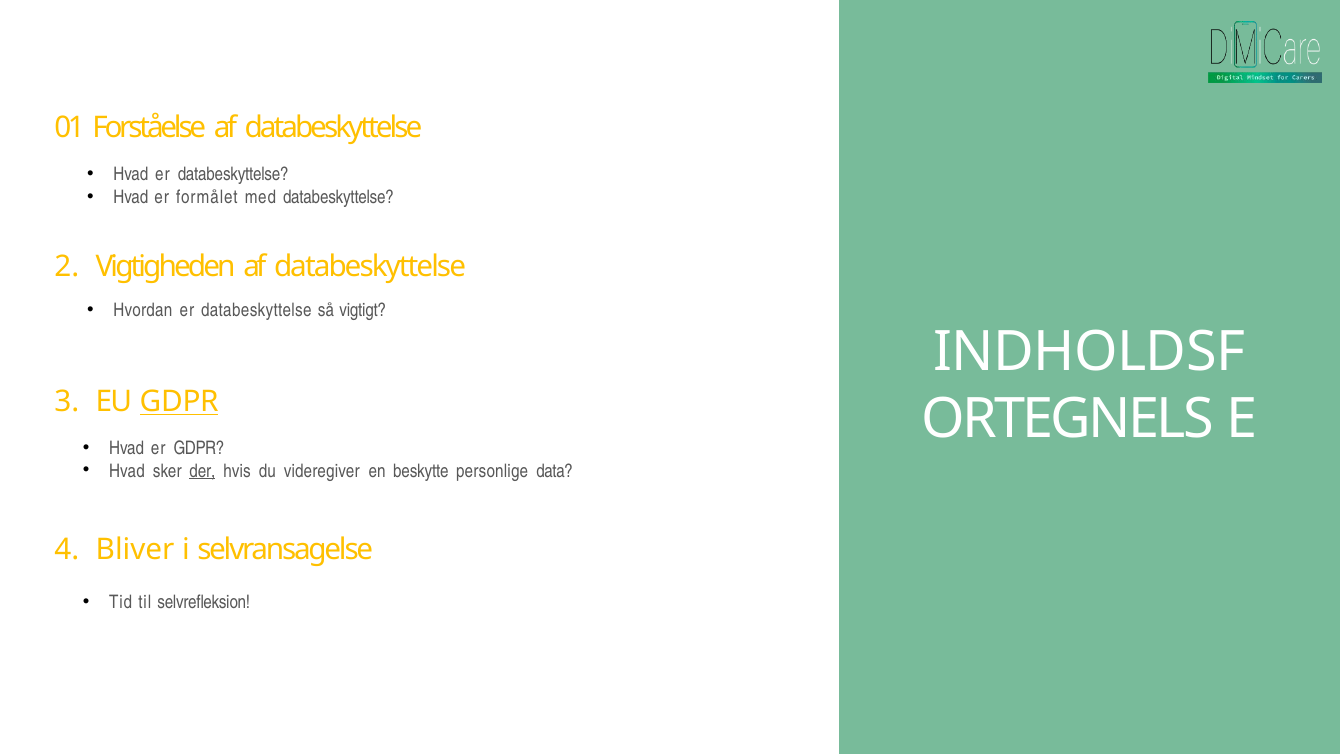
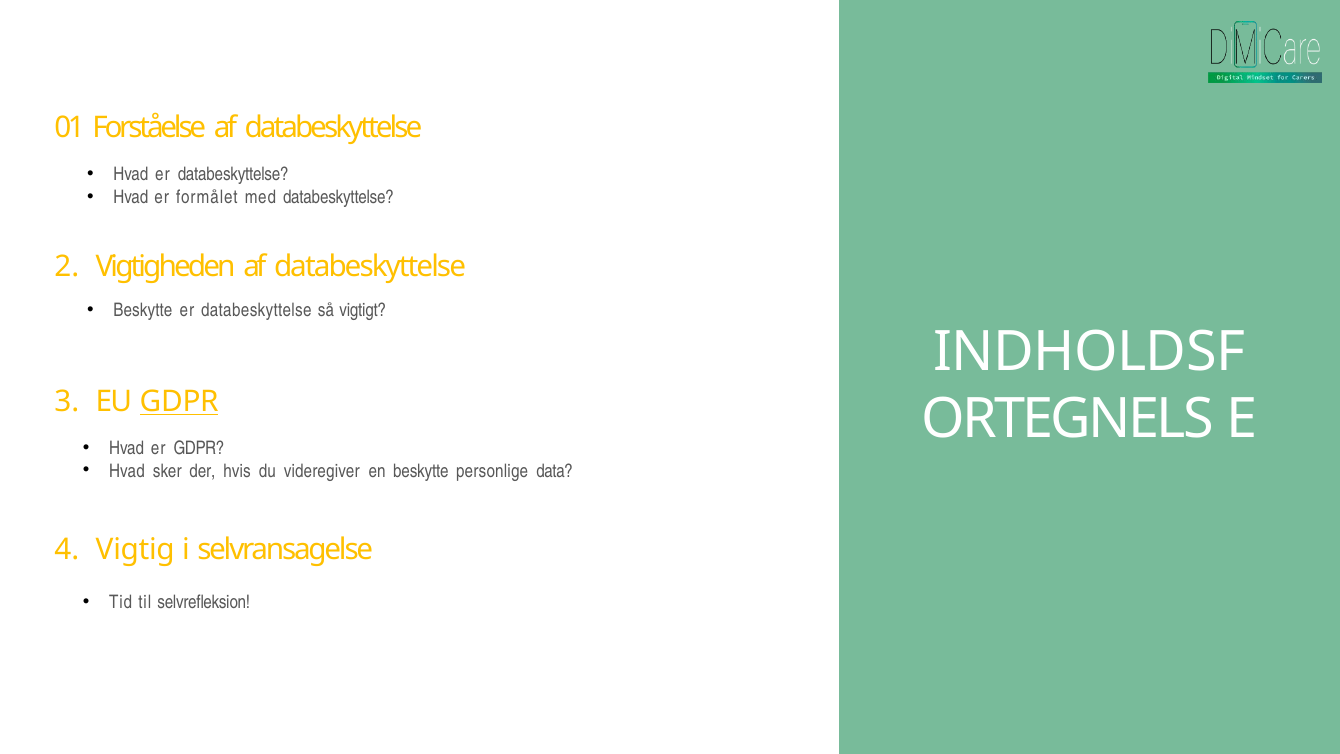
Hvordan at (143, 310): Hvordan -> Beskytte
der underline: present -> none
Bliver: Bliver -> Vigtig
